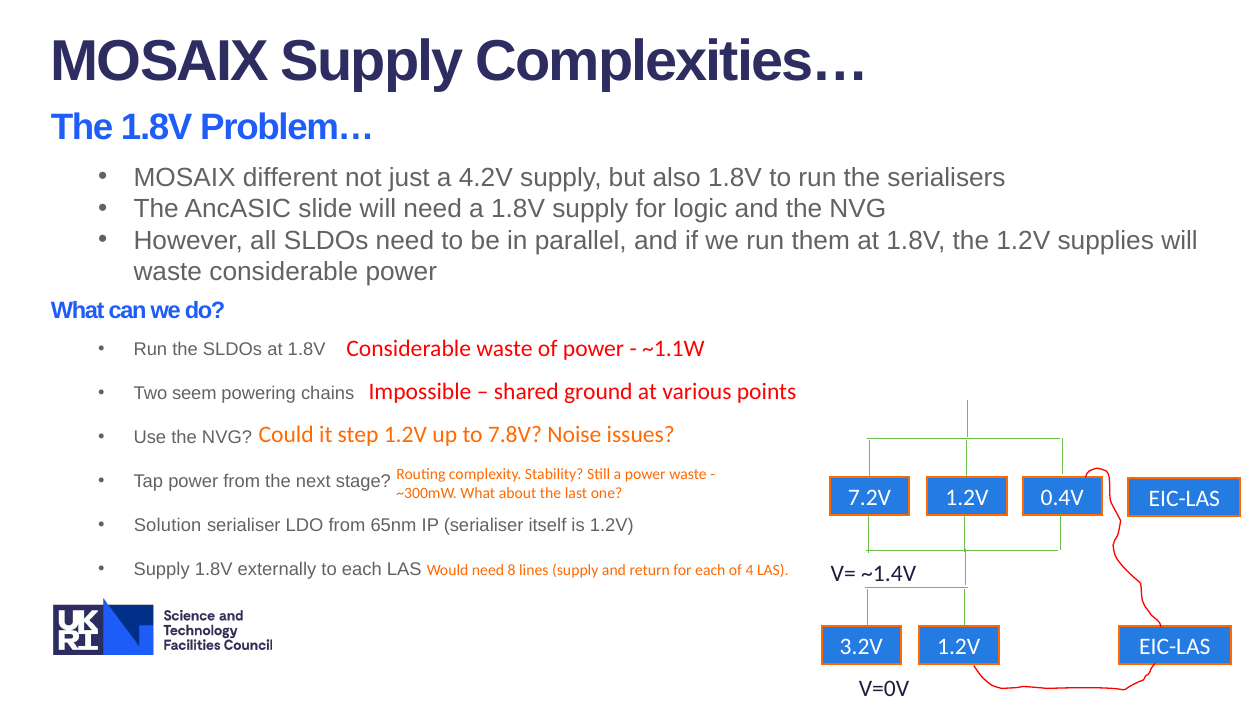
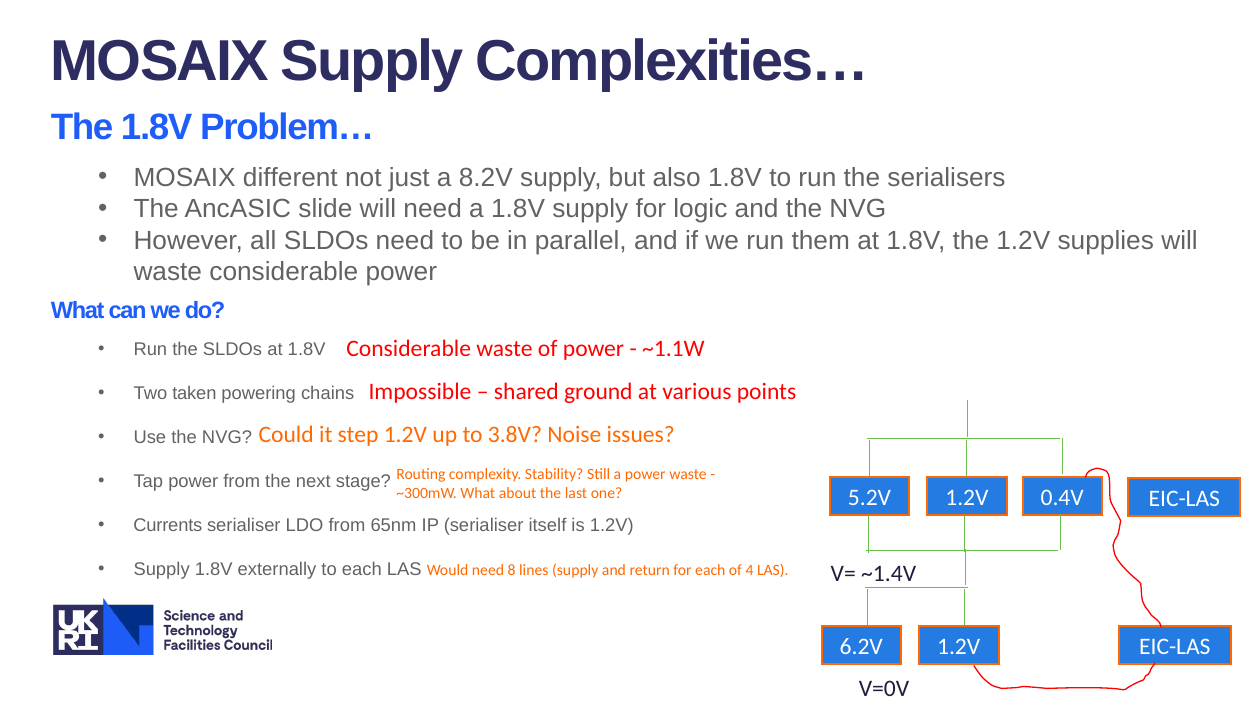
4.2V: 4.2V -> 8.2V
seem: seem -> taken
7.8V: 7.8V -> 3.8V
7.2V: 7.2V -> 5.2V
Solution: Solution -> Currents
3.2V: 3.2V -> 6.2V
